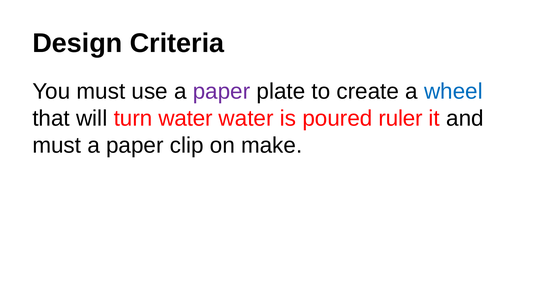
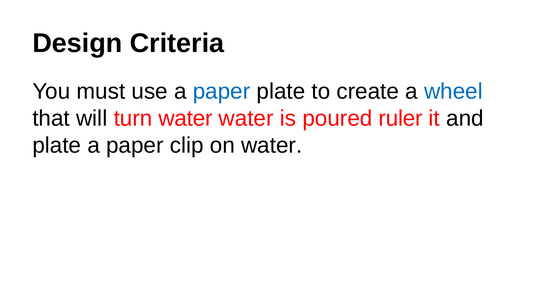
paper at (222, 91) colour: purple -> blue
must at (57, 145): must -> plate
on make: make -> water
